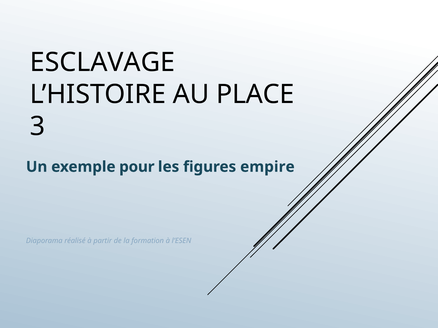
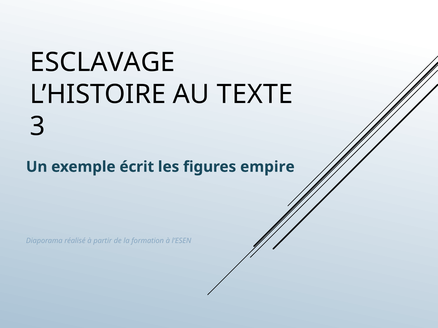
PLACE: PLACE -> TEXTE
pour: pour -> écrit
